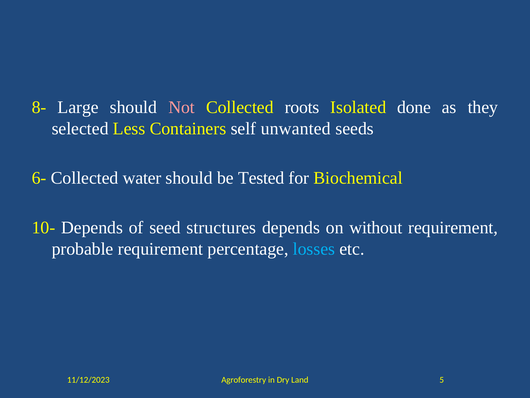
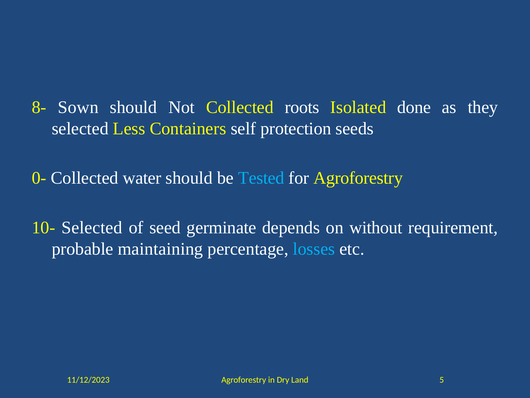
Large: Large -> Sown
Not colour: pink -> white
unwanted: unwanted -> protection
6-: 6- -> 0-
Tested colour: white -> light blue
for Biochemical: Biochemical -> Agroforestry
10- Depends: Depends -> Selected
structures: structures -> germinate
probable requirement: requirement -> maintaining
